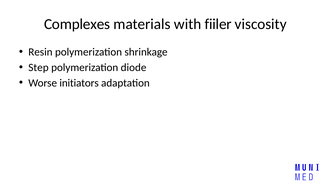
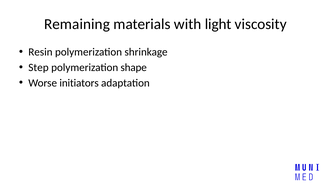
Complexes: Complexes -> Remaining
fiiler: fiiler -> light
diode: diode -> shape
